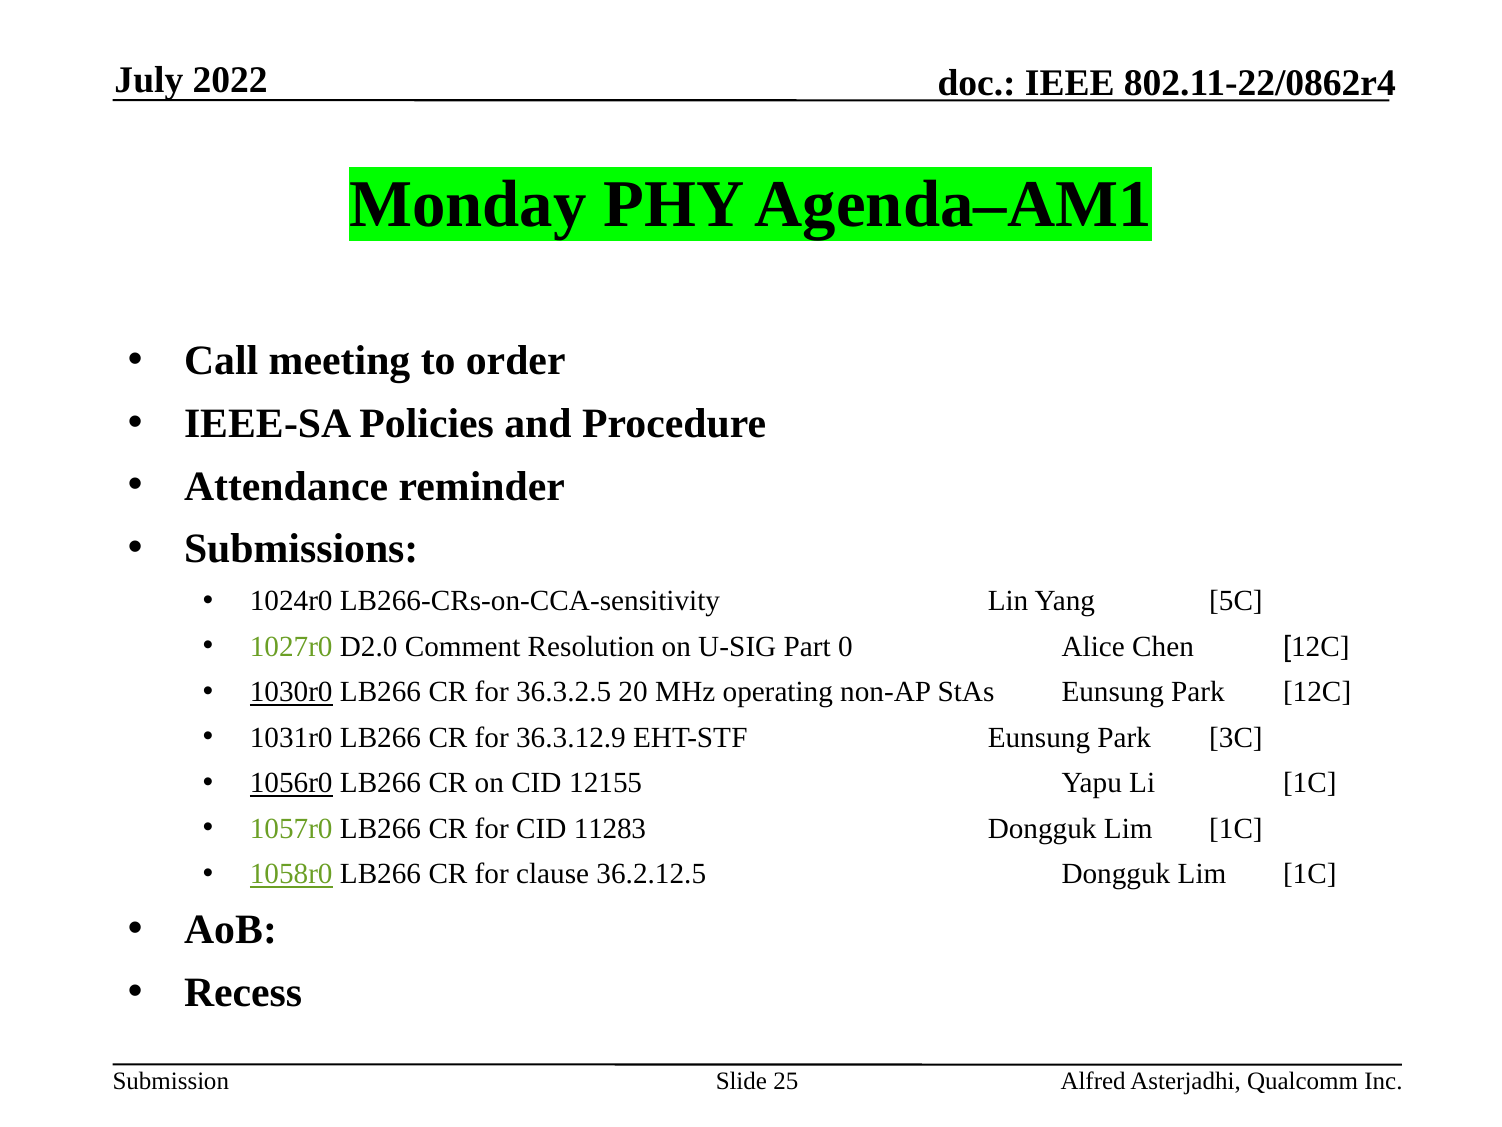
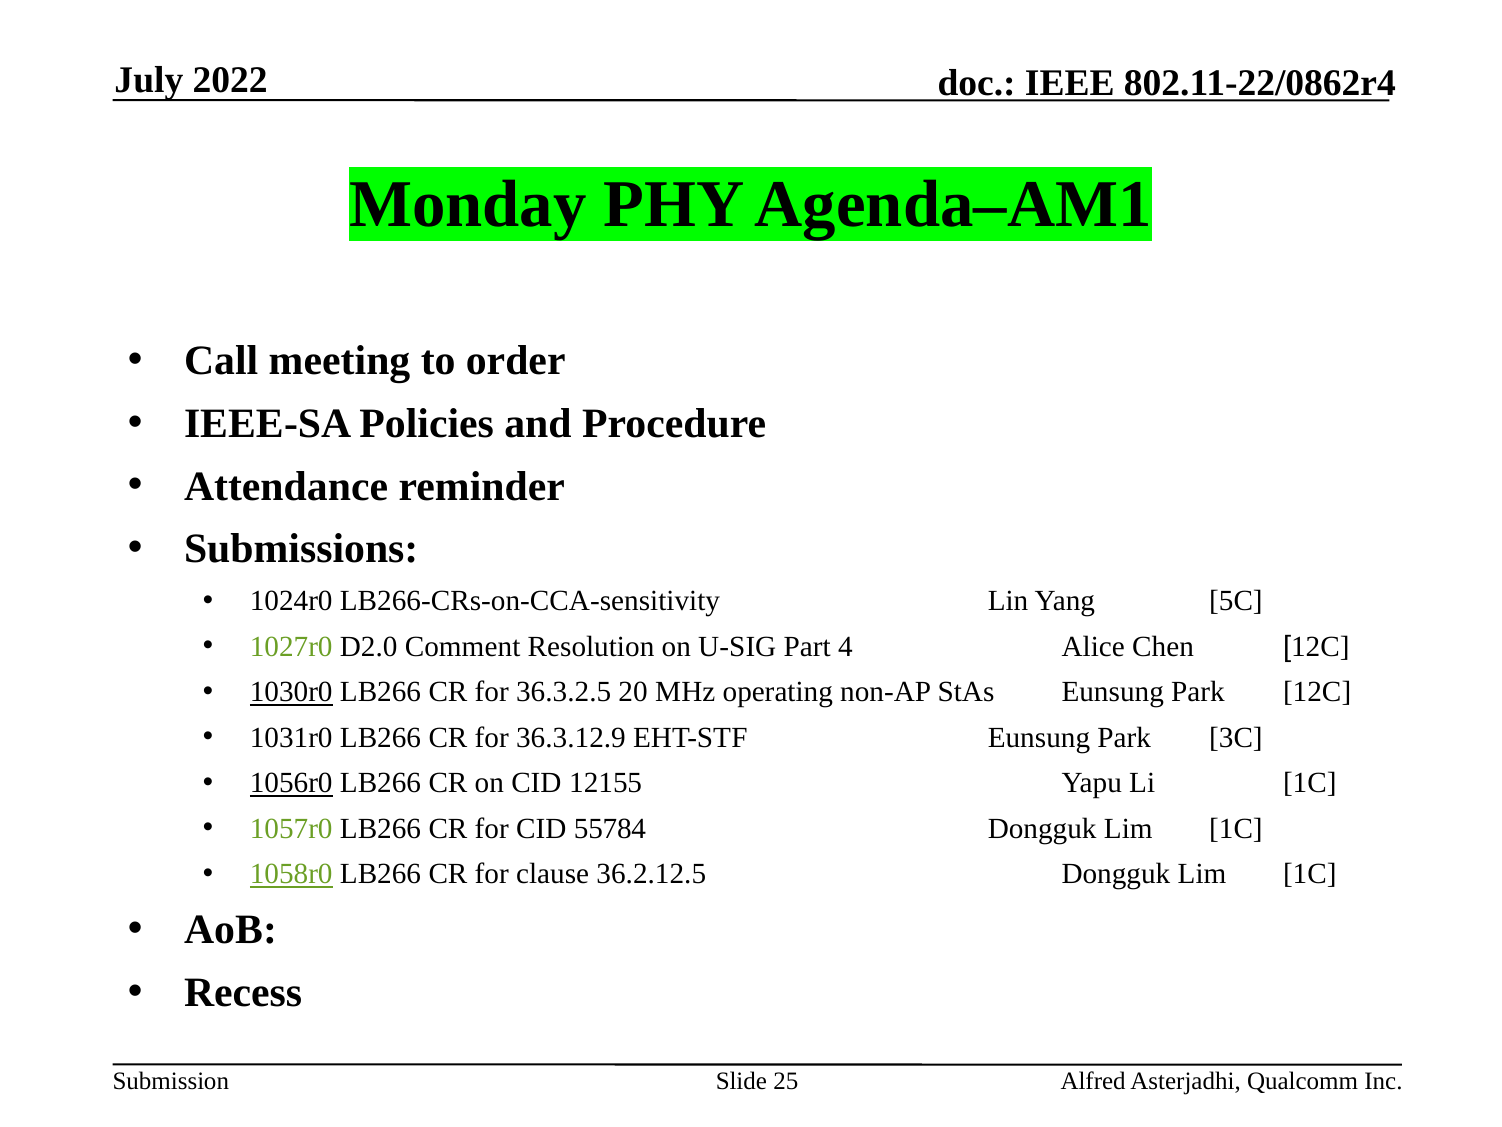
0: 0 -> 4
11283: 11283 -> 55784
